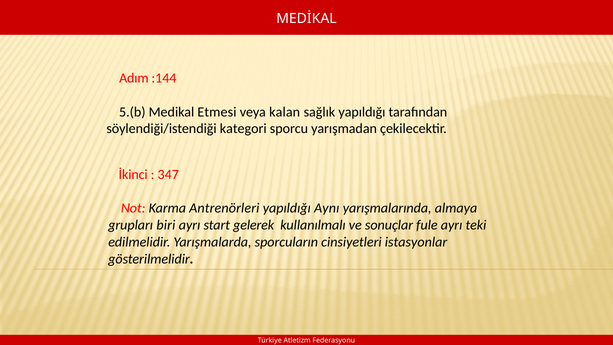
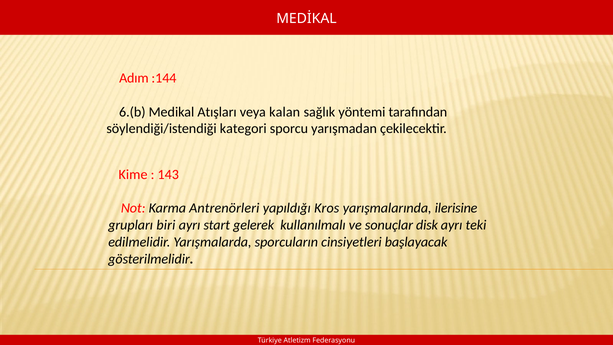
5.(b: 5.(b -> 6.(b
Etmesi: Etmesi -> Atışları
sağlık yapıldığı: yapıldığı -> yöntemi
İkinci: İkinci -> Kime
347: 347 -> 143
Aynı: Aynı -> Kros
almaya: almaya -> ilerisine
fule: fule -> disk
istasyonlar: istasyonlar -> başlayacak
